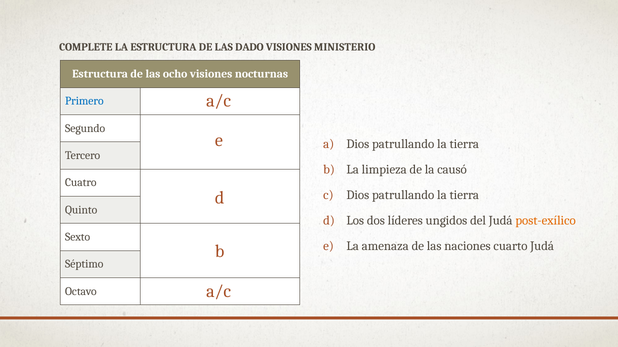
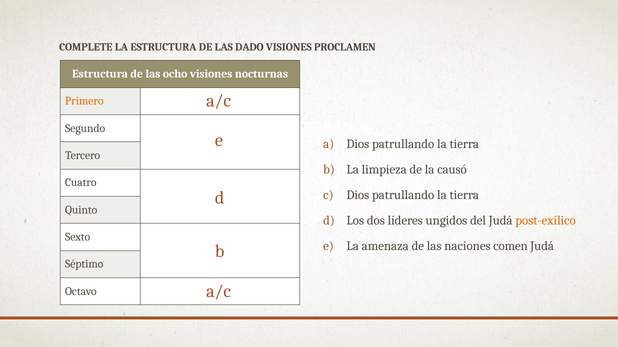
MINISTERIO: MINISTERIO -> PROCLAMEN
Primero colour: blue -> orange
cuarto: cuarto -> comen
